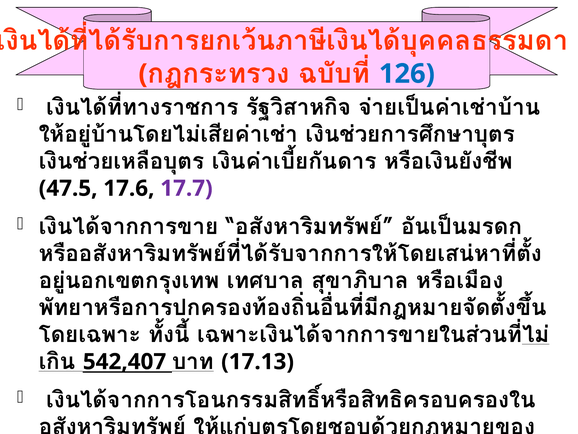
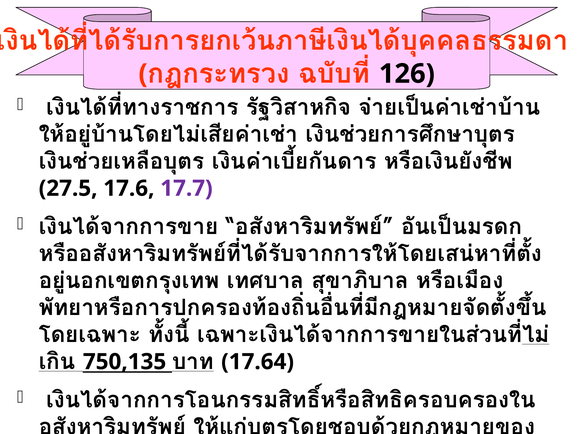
126 colour: blue -> black
47.5: 47.5 -> 27.5
542,407: 542,407 -> 750,135
17.13: 17.13 -> 17.64
